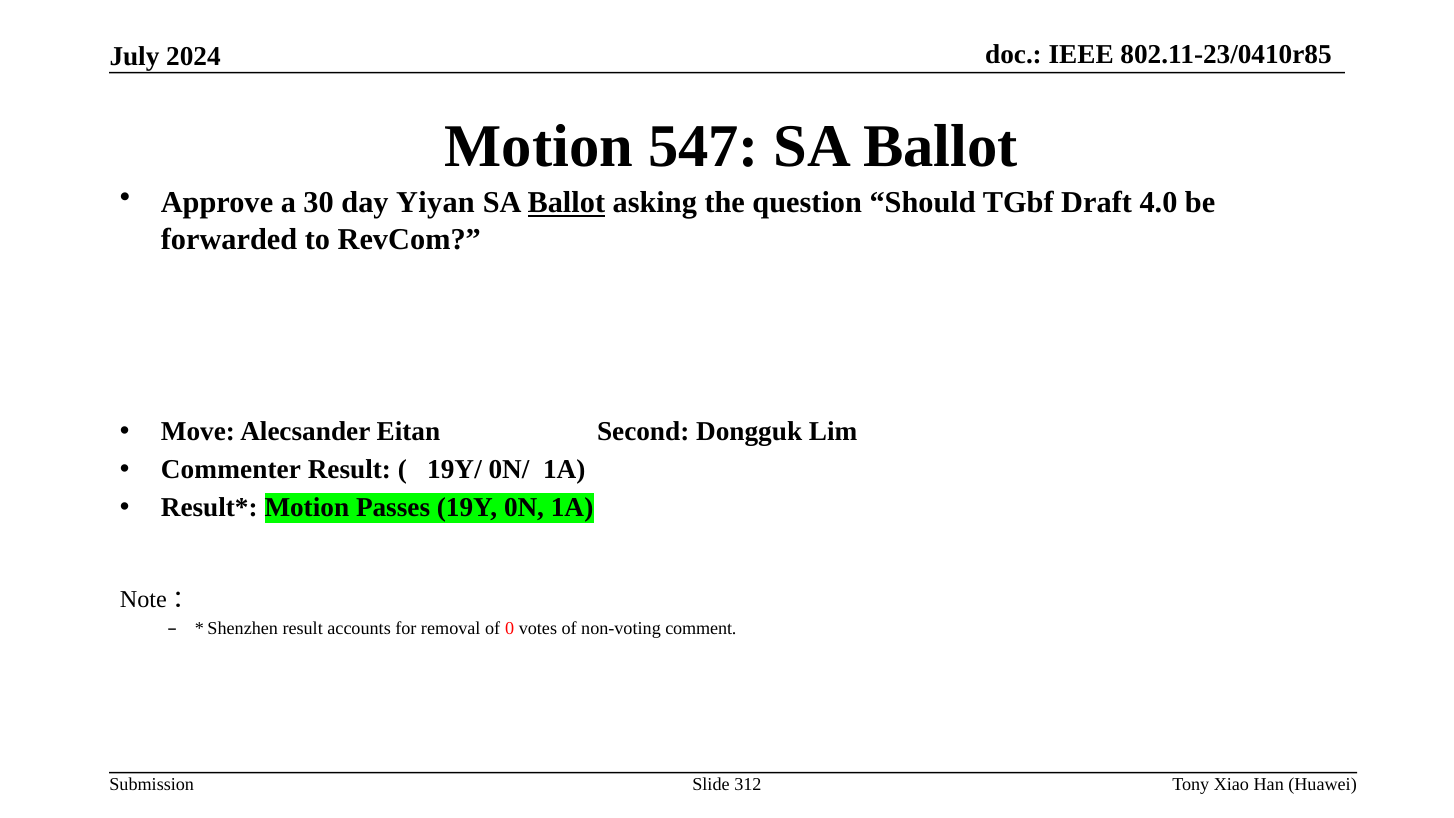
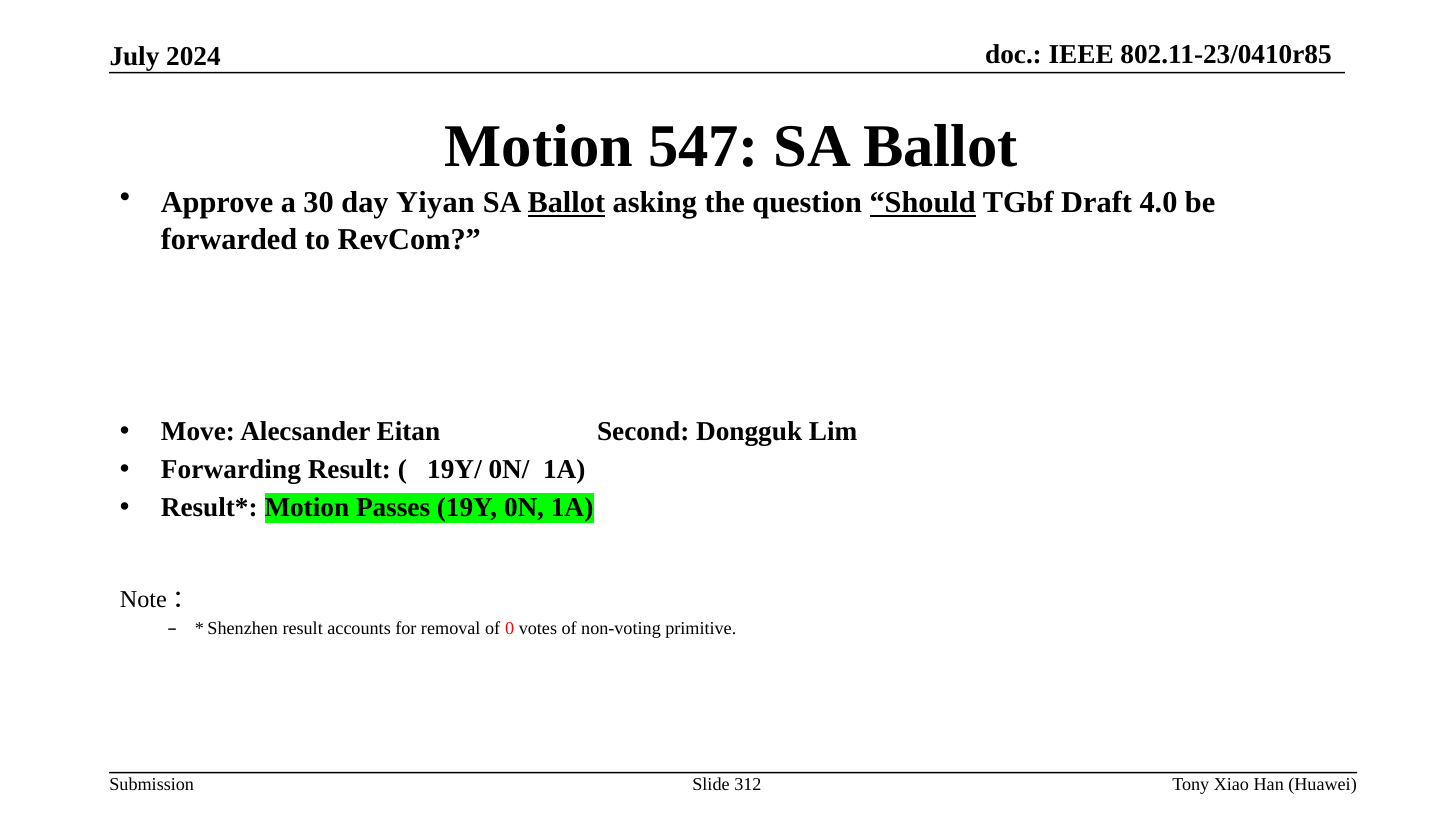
Should underline: none -> present
Commenter: Commenter -> Forwarding
comment: comment -> primitive
